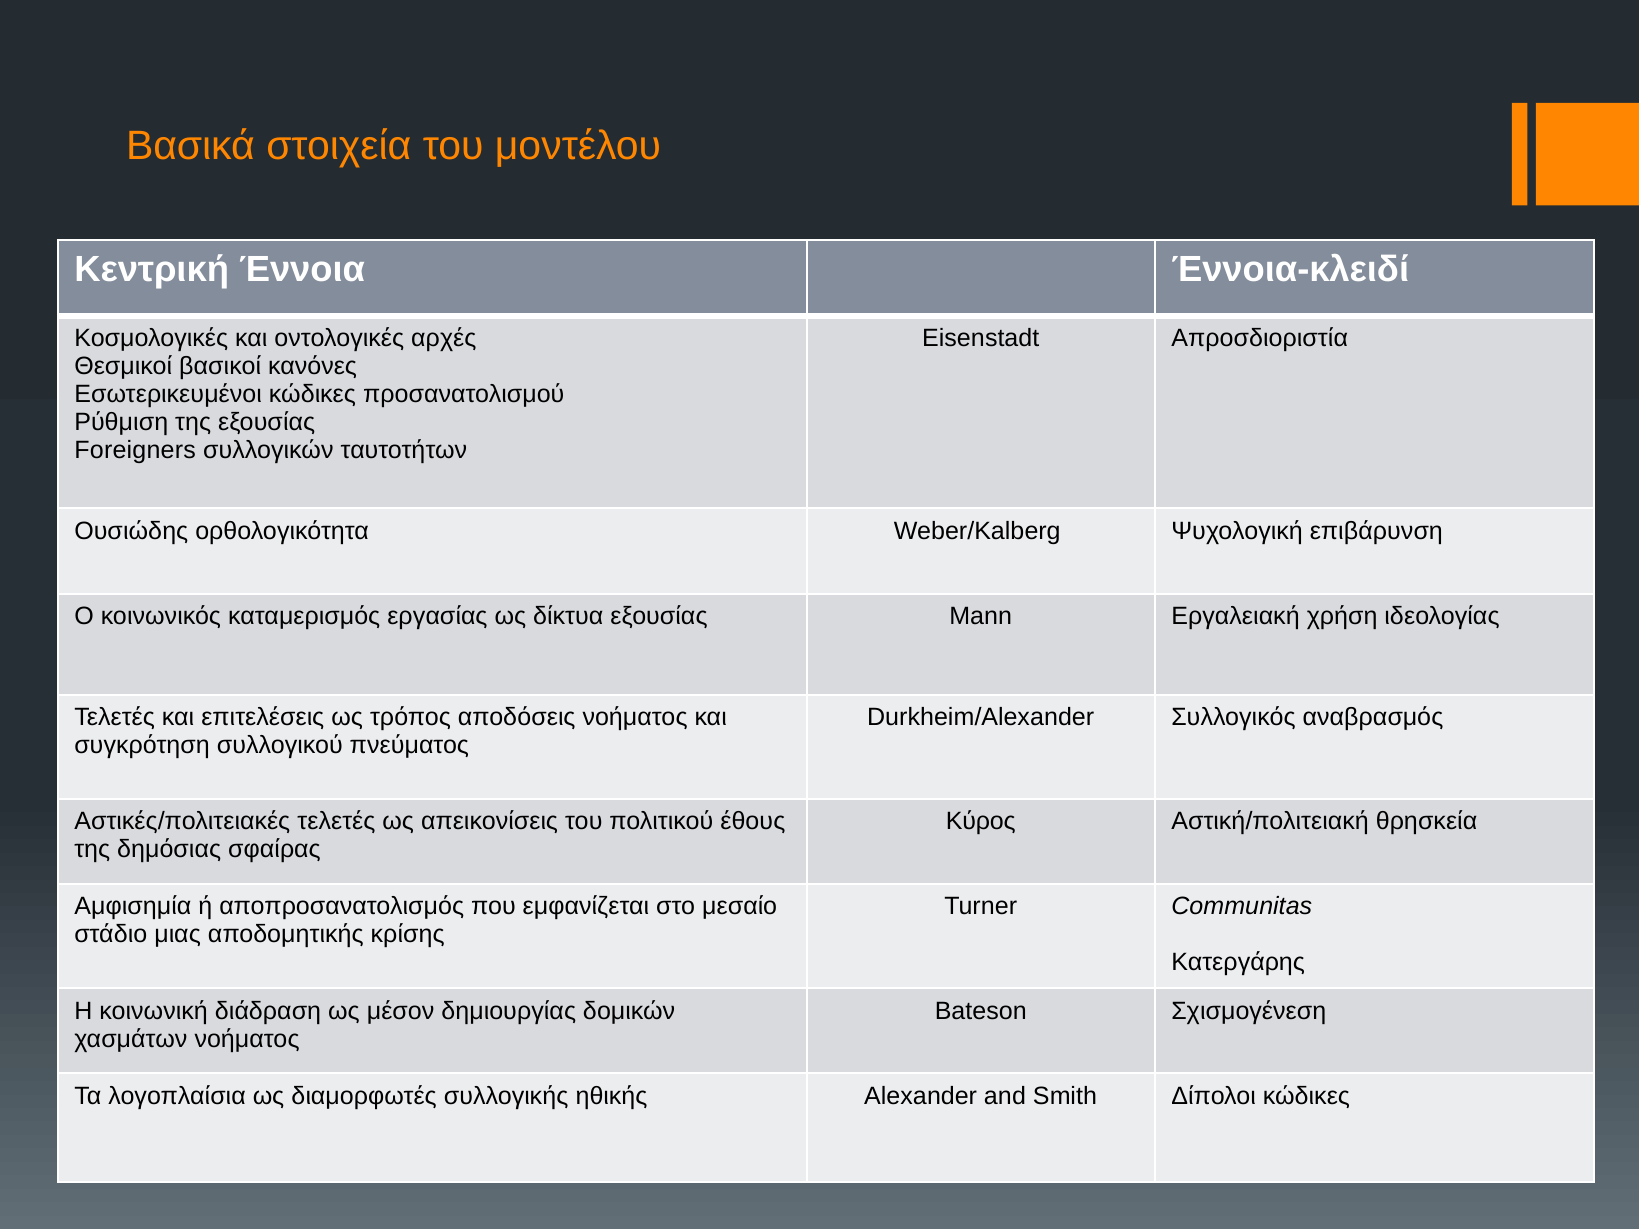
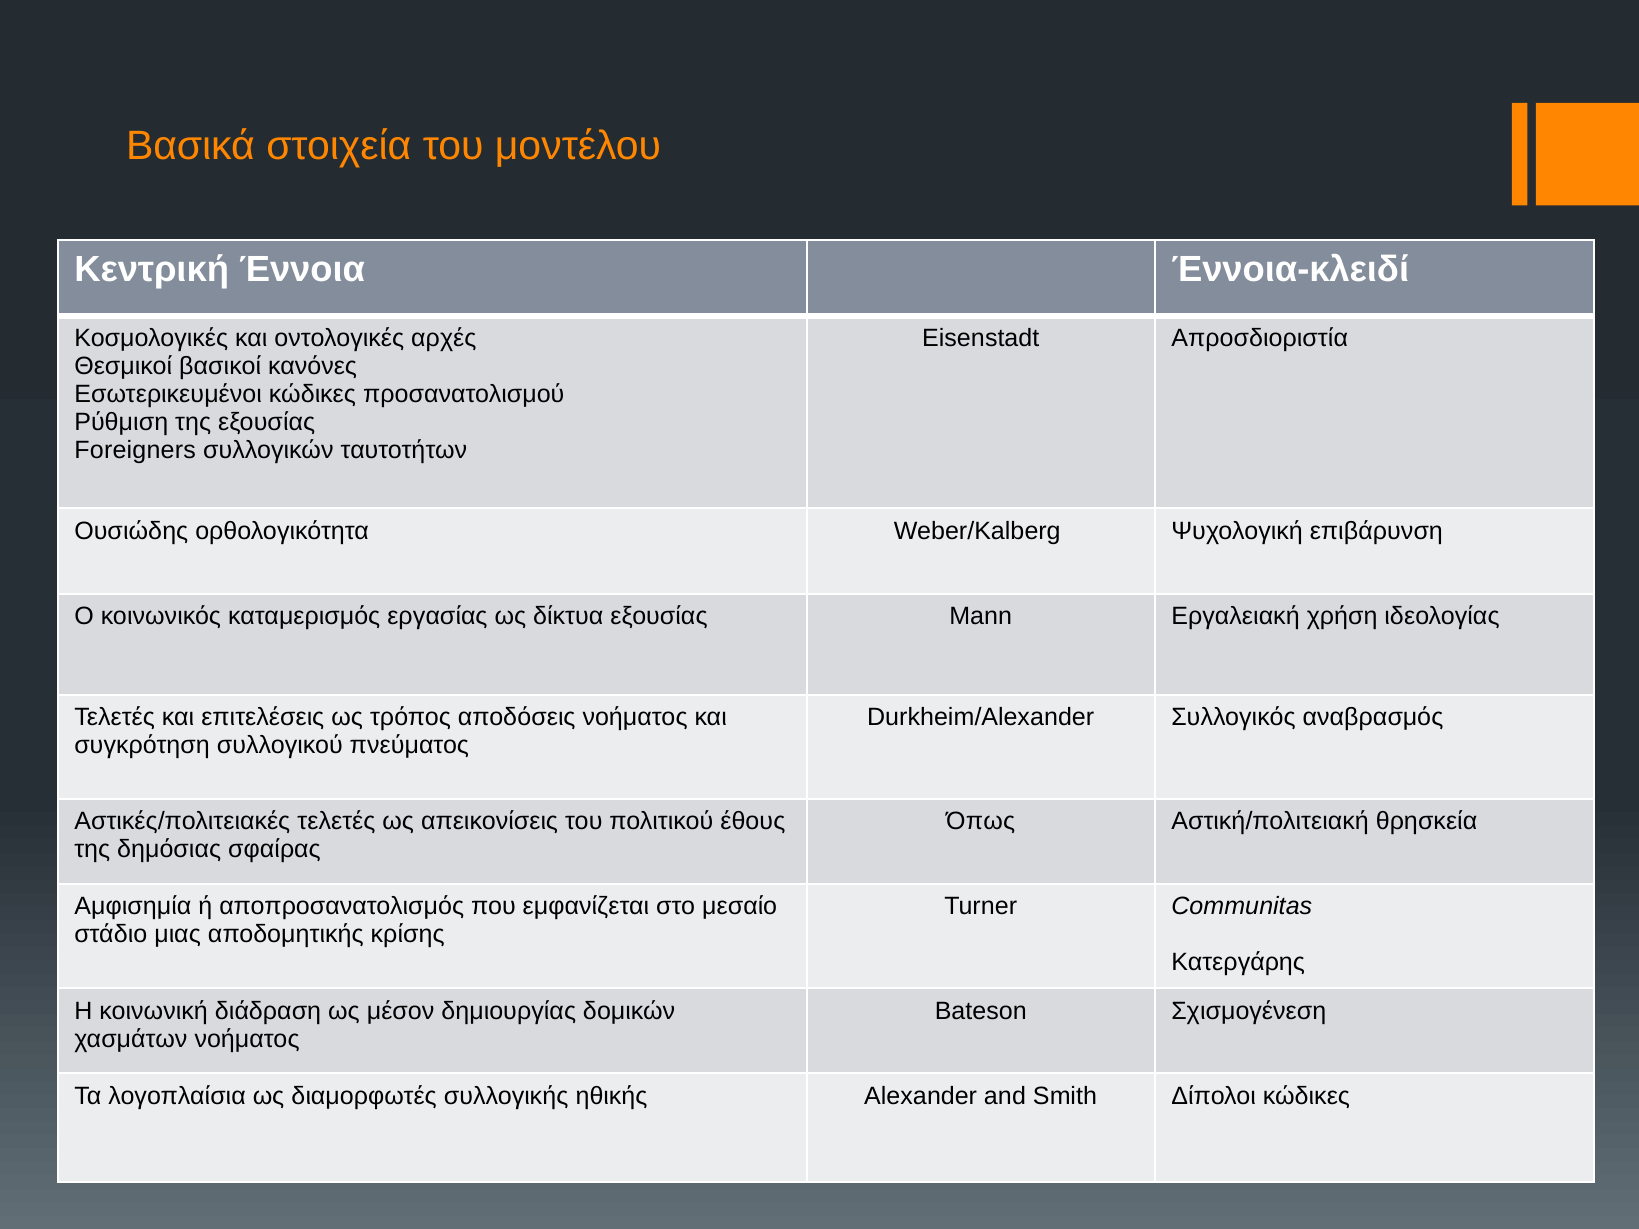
Κύρος: Κύρος -> Όπως
